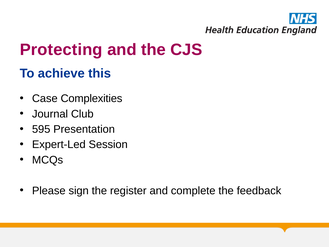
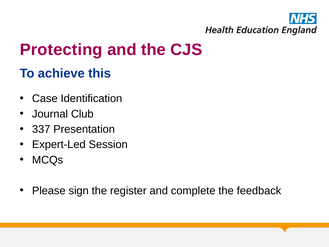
Complexities: Complexities -> Identification
595: 595 -> 337
